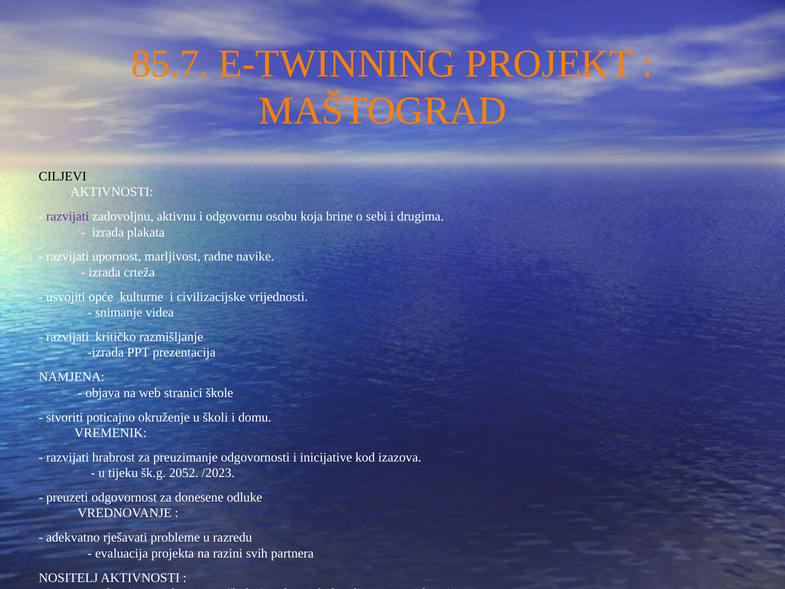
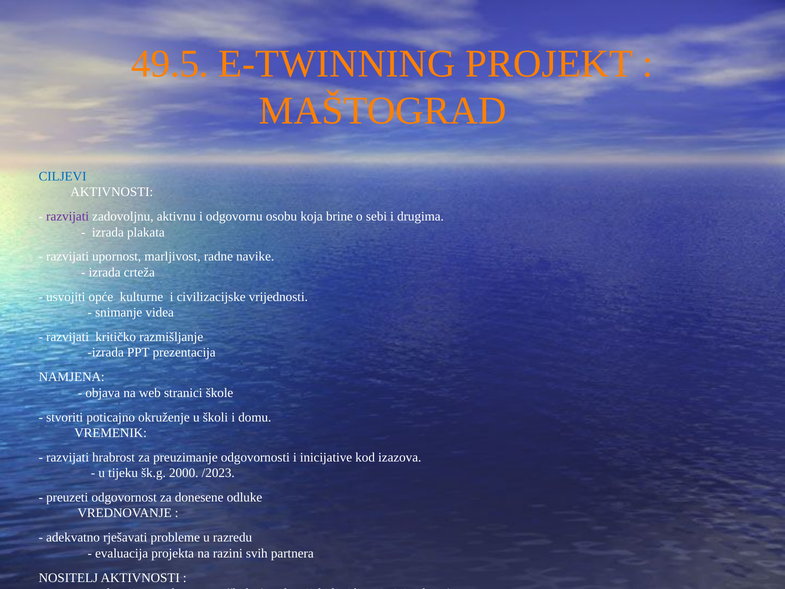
85.7: 85.7 -> 49.5
CILJEVI colour: black -> blue
2052: 2052 -> 2000
